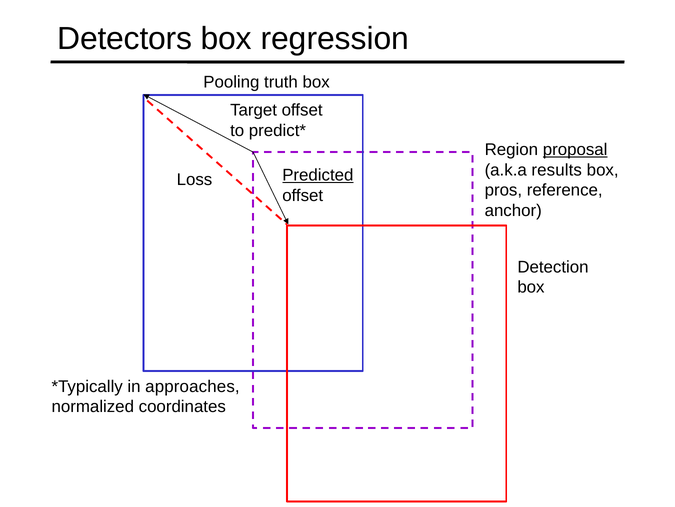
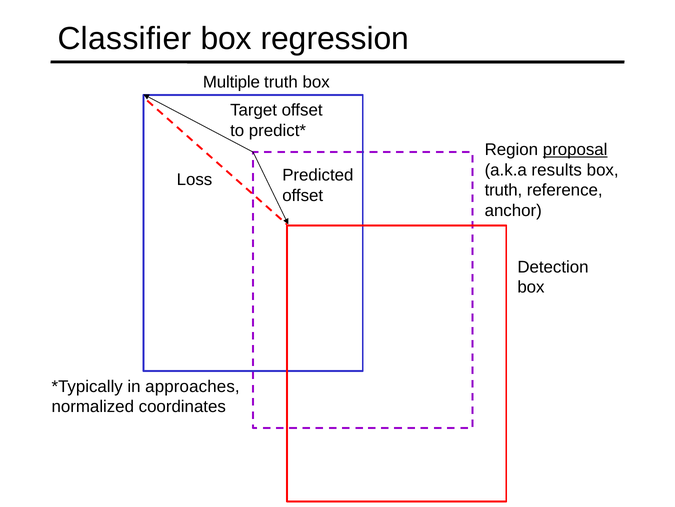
Detectors: Detectors -> Classifier
Pooling: Pooling -> Multiple
Predicted underline: present -> none
pros at (503, 190): pros -> truth
